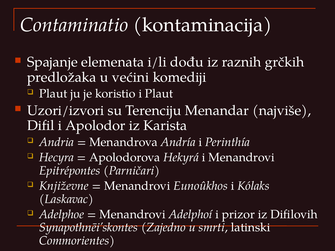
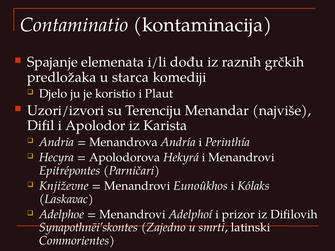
većini: većini -> starca
Plaut at (53, 94): Plaut -> Djelo
